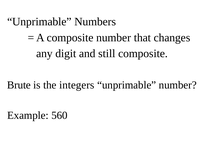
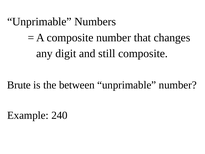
integers: integers -> between
560: 560 -> 240
